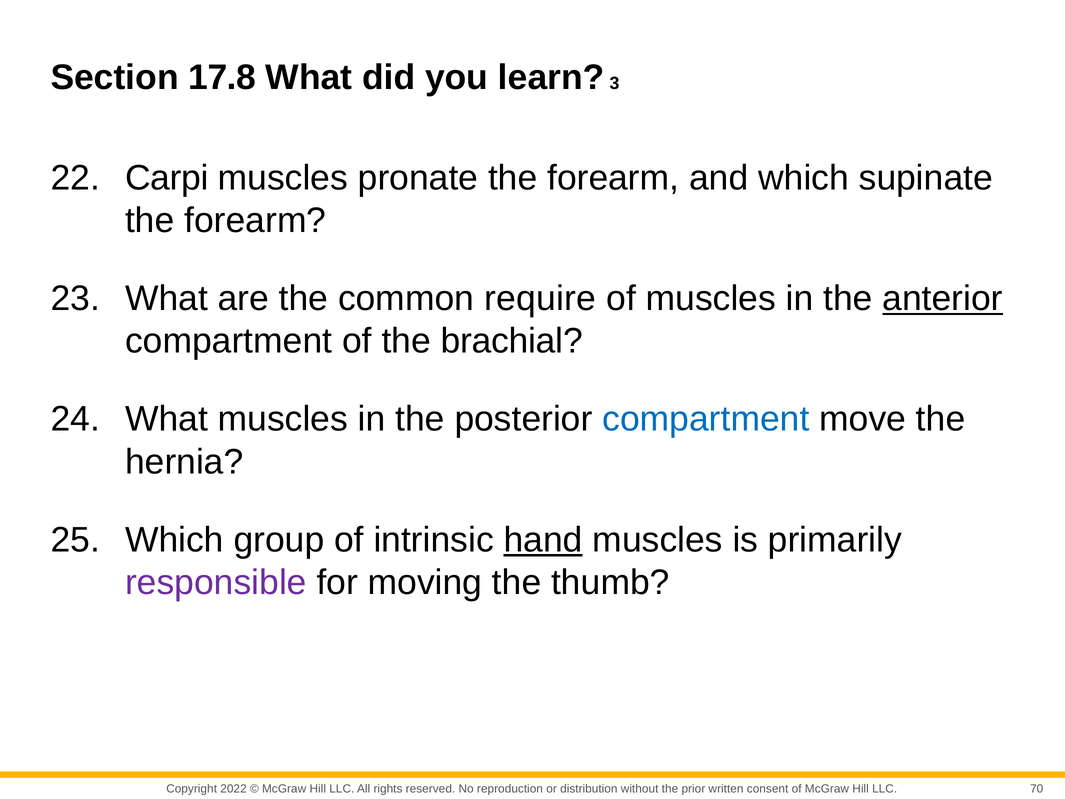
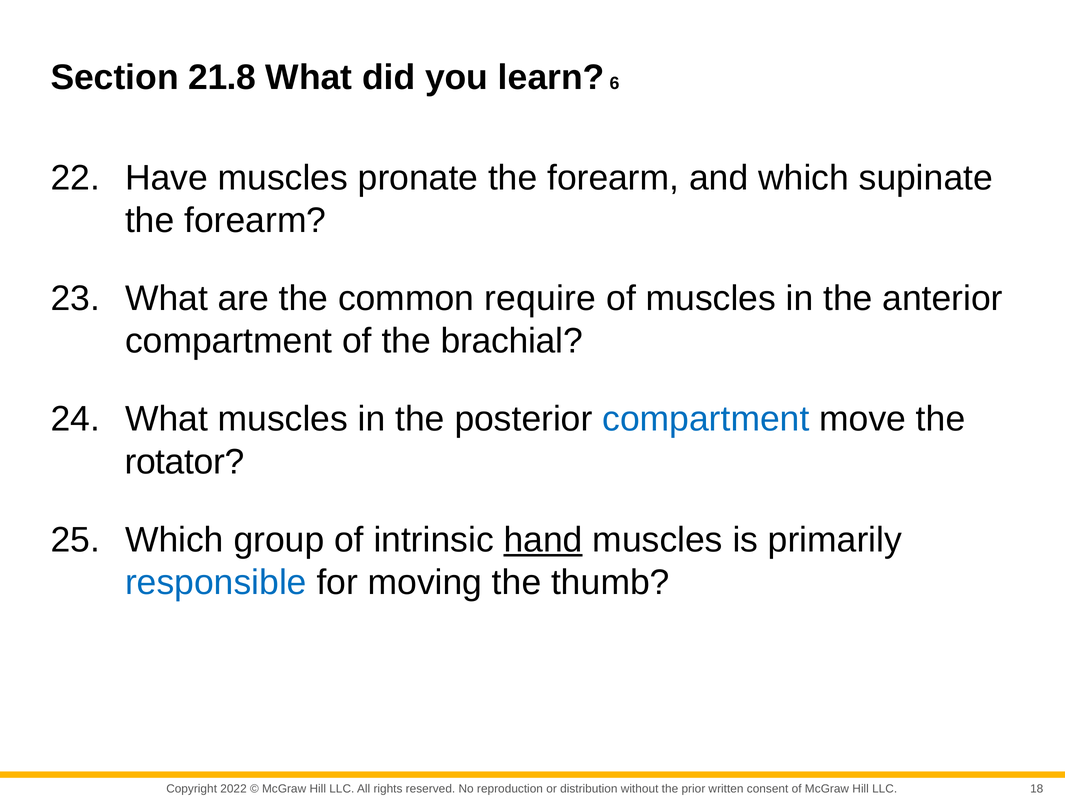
17.8: 17.8 -> 21.8
3: 3 -> 6
Carpi: Carpi -> Have
anterior underline: present -> none
hernia: hernia -> rotator
responsible colour: purple -> blue
70: 70 -> 18
